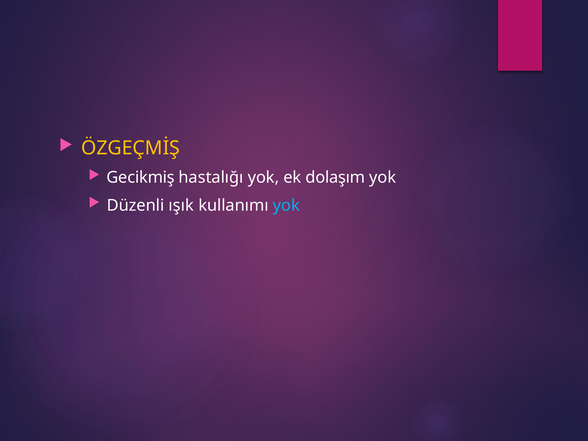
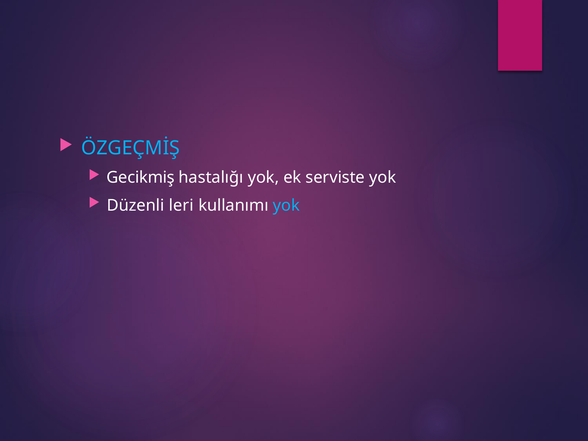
ÖZGEÇMİŞ colour: yellow -> light blue
dolaşım: dolaşım -> serviste
ışık: ışık -> leri
